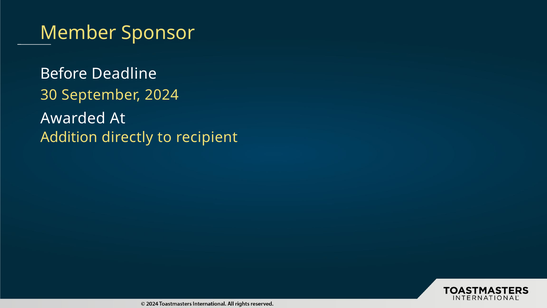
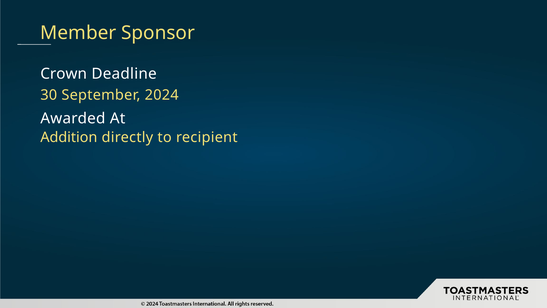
Before: Before -> Crown
